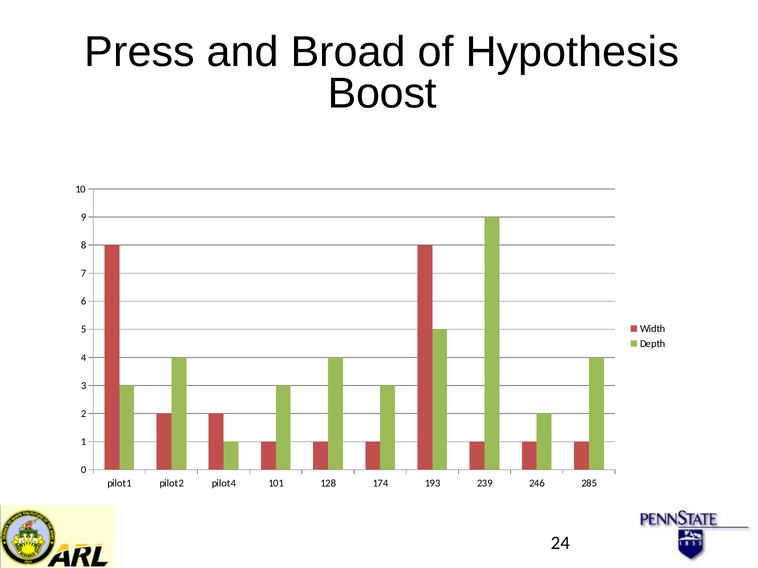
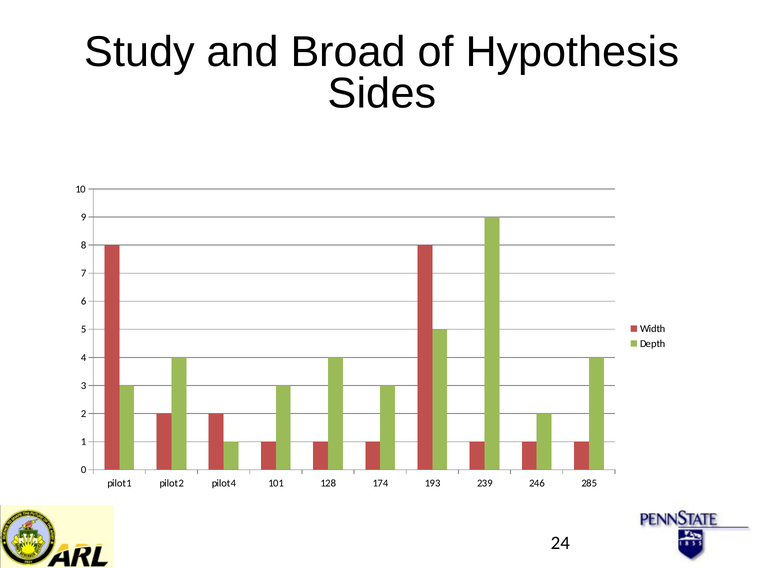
Press: Press -> Study
Boost: Boost -> Sides
